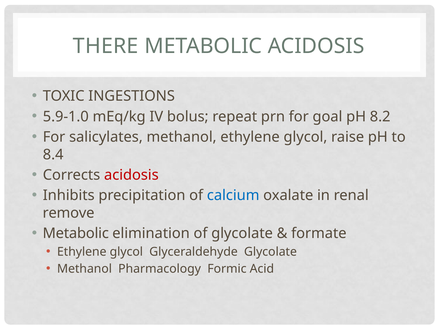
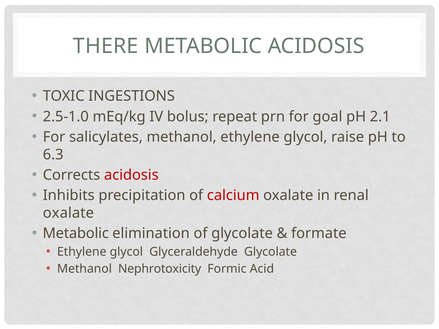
5.9-1.0: 5.9-1.0 -> 2.5-1.0
8.2: 8.2 -> 2.1
8.4: 8.4 -> 6.3
calcium colour: blue -> red
remove at (69, 213): remove -> oxalate
Pharmacology: Pharmacology -> Nephrotoxicity
